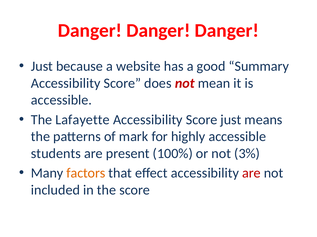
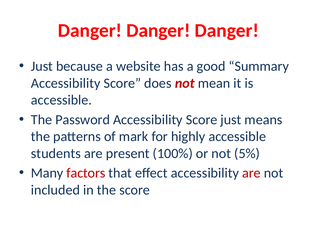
Lafayette: Lafayette -> Password
3%: 3% -> 5%
factors colour: orange -> red
